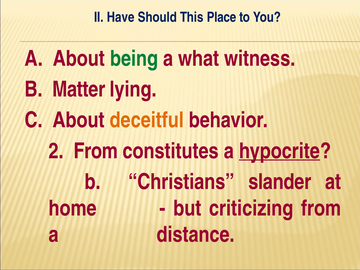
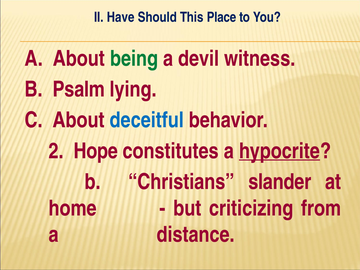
what: what -> devil
Matter: Matter -> Psalm
deceitful colour: orange -> blue
2 From: From -> Hope
